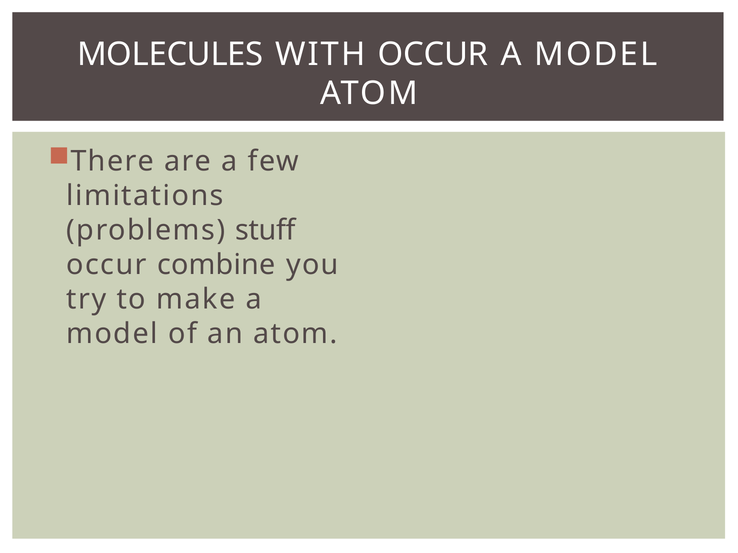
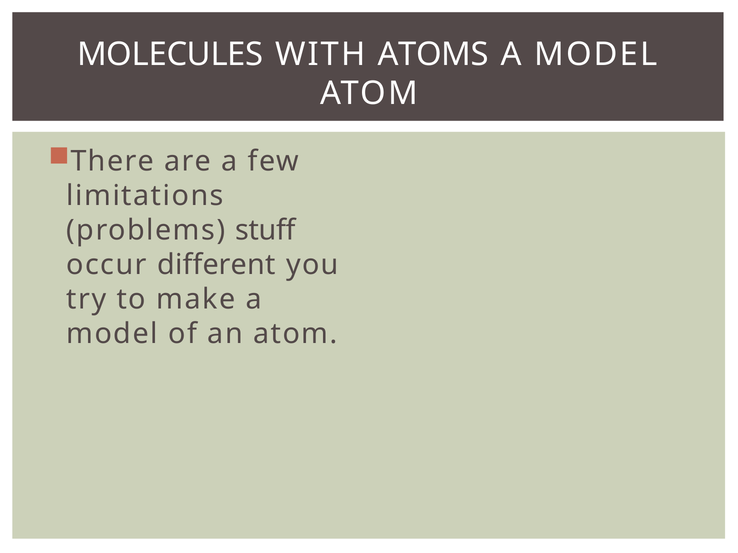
WITH OCCUR: OCCUR -> ATOMS
combine: combine -> different
